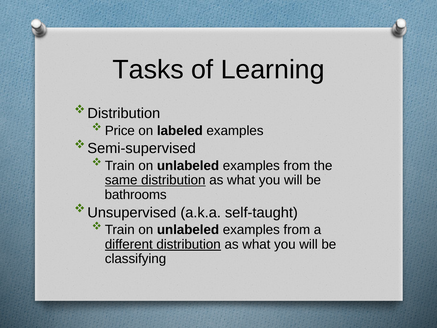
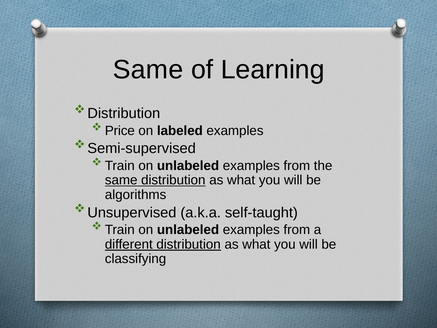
Tasks at (148, 70): Tasks -> Same
bathrooms: bathrooms -> algorithms
